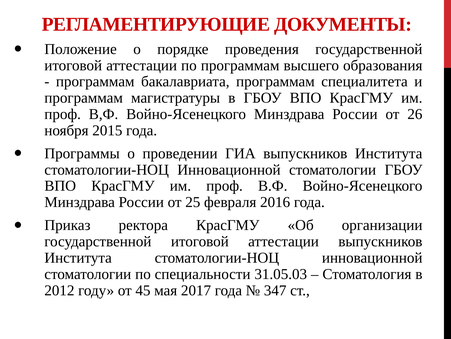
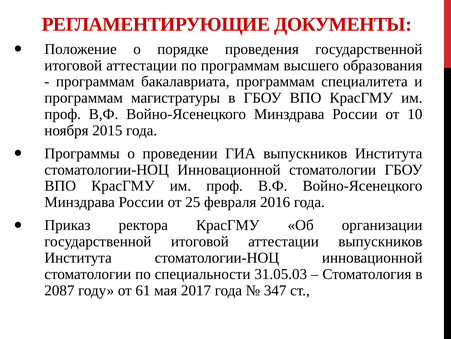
26: 26 -> 10
2012: 2012 -> 2087
45: 45 -> 61
